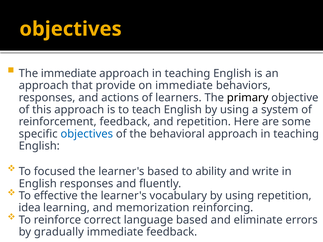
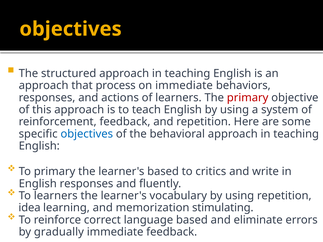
The immediate: immediate -> structured
provide: provide -> process
primary at (248, 98) colour: black -> red
To focused: focused -> primary
ability: ability -> critics
To effective: effective -> learners
reinforcing: reinforcing -> stimulating
